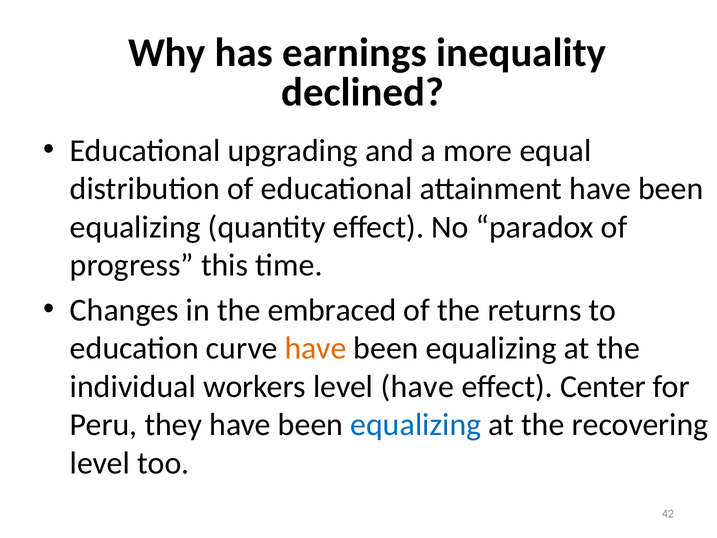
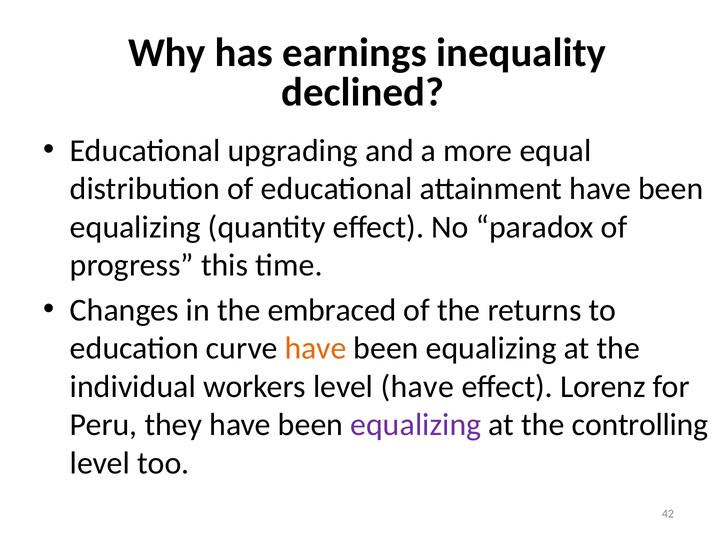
Center: Center -> Lorenz
equalizing at (416, 425) colour: blue -> purple
recovering: recovering -> controlling
